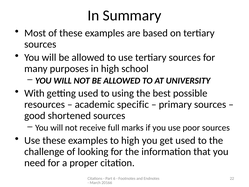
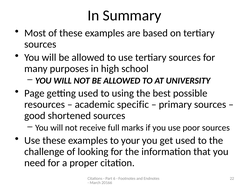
With: With -> Page
to high: high -> your
